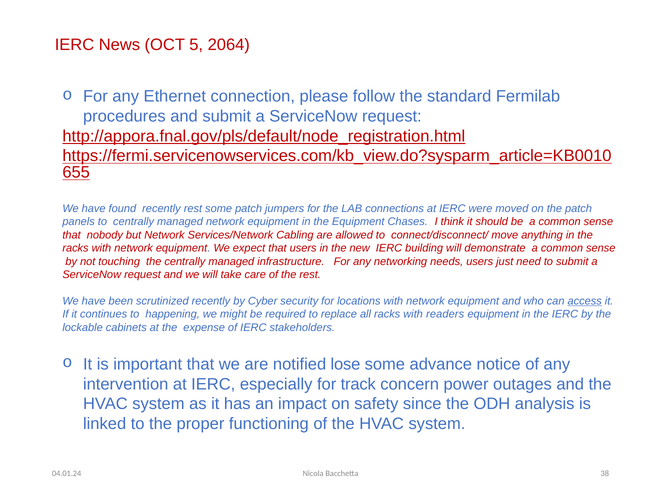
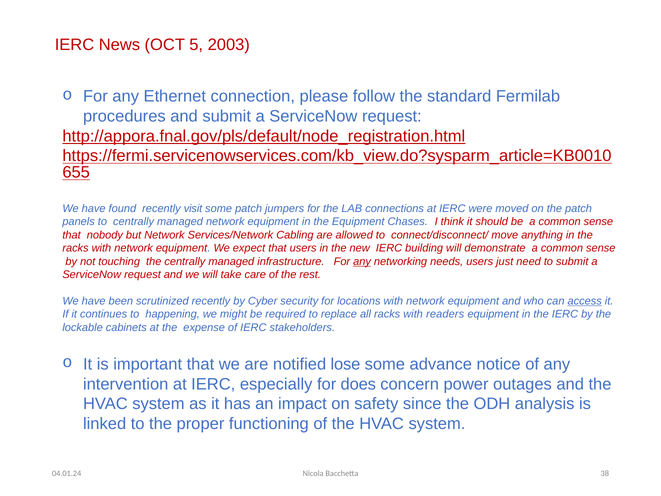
2064: 2064 -> 2003
recently rest: rest -> visit
any at (362, 261) underline: none -> present
track: track -> does
